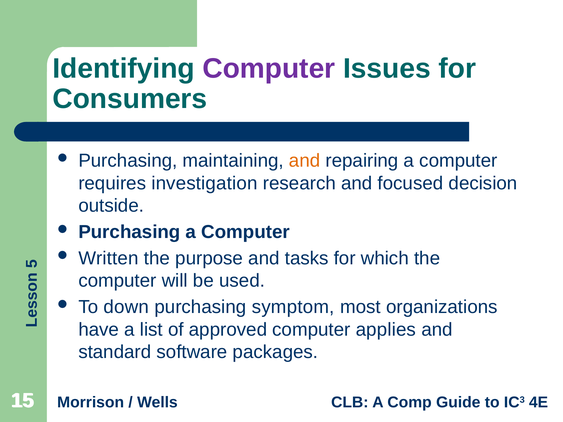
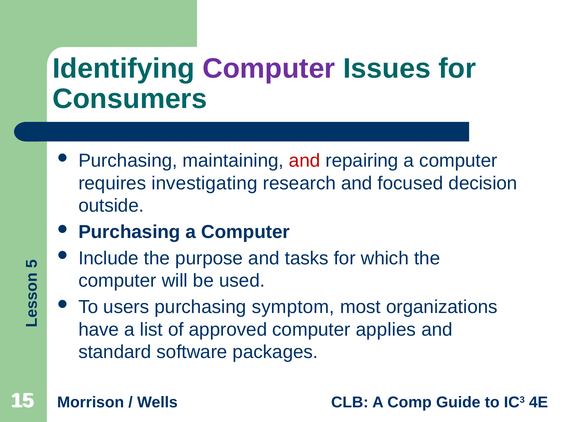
and at (305, 161) colour: orange -> red
investigation: investigation -> investigating
Written: Written -> Include
down: down -> users
